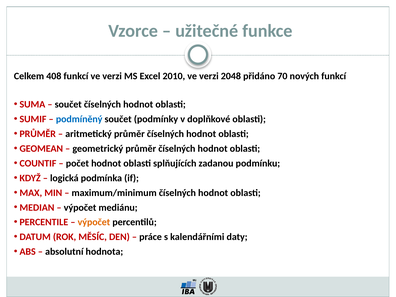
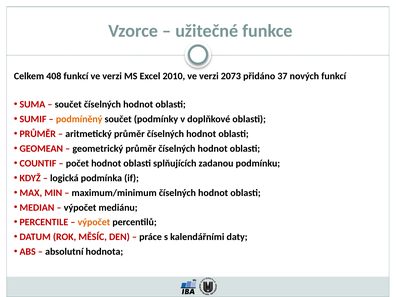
2048: 2048 -> 2073
70: 70 -> 37
podmíněný colour: blue -> orange
